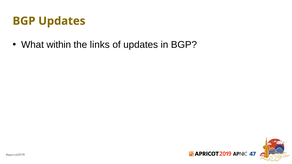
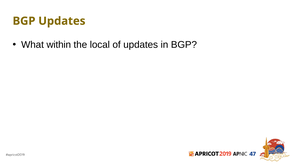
links: links -> local
